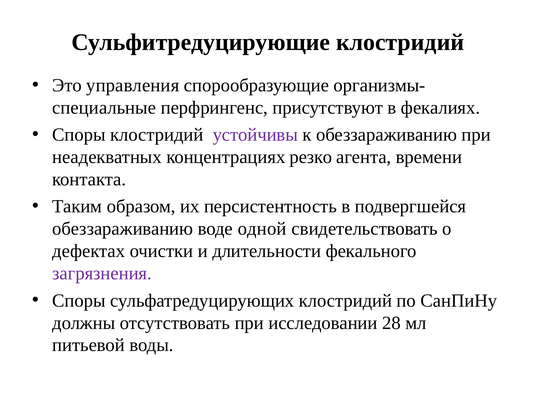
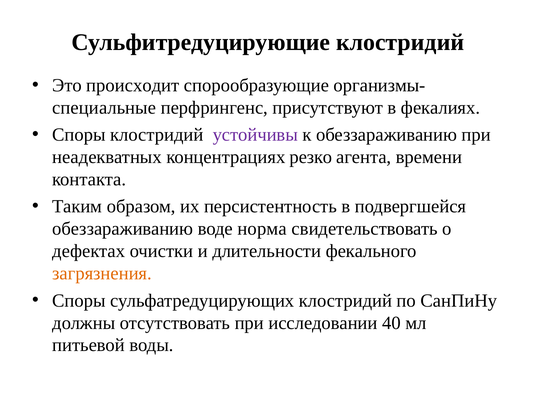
управления: управления -> происходит
одной: одной -> норма
загрязнения colour: purple -> orange
28: 28 -> 40
